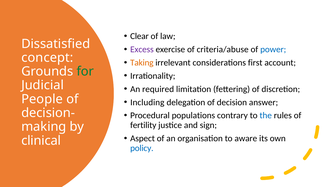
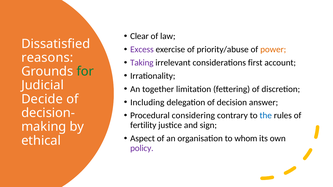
criteria/abuse: criteria/abuse -> priority/abuse
power colour: blue -> orange
concept: concept -> reasons
Taking colour: orange -> purple
required: required -> together
People: People -> Decide
populations: populations -> considering
aware: aware -> whom
clinical: clinical -> ethical
policy colour: blue -> purple
